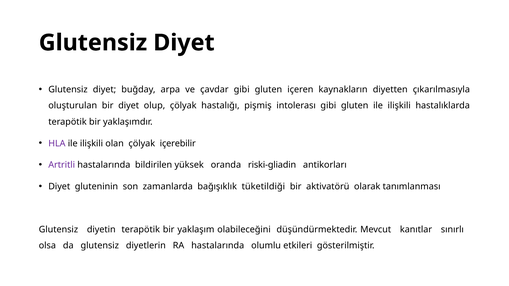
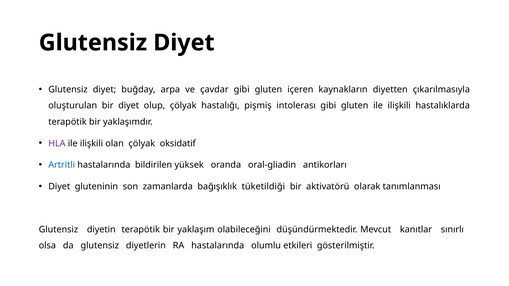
içerebilir: içerebilir -> oksidatif
Artritli colour: purple -> blue
riski-gliadin: riski-gliadin -> oral-gliadin
